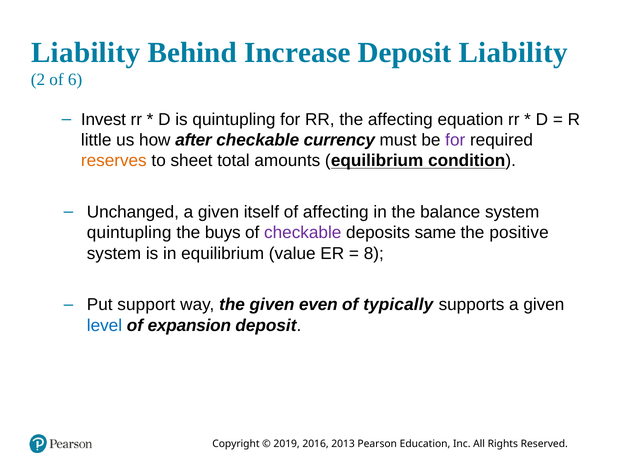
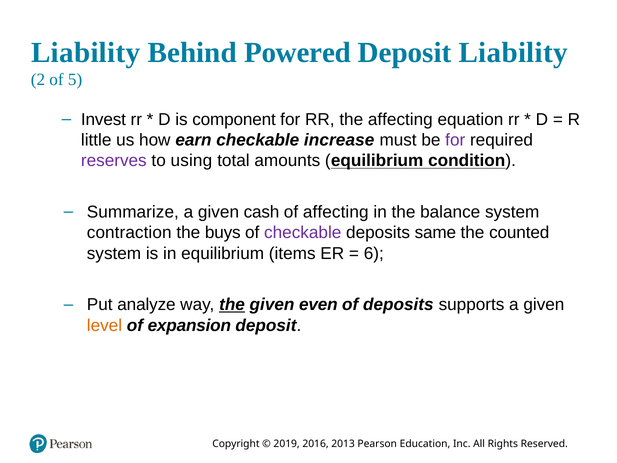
Increase: Increase -> Powered
6: 6 -> 5
is quintupling: quintupling -> component
after: after -> earn
currency: currency -> increase
reserves colour: orange -> purple
sheet: sheet -> using
Unchanged: Unchanged -> Summarize
itself: itself -> cash
quintupling at (129, 233): quintupling -> contraction
positive: positive -> counted
value: value -> items
8: 8 -> 6
support: support -> analyze
the at (232, 305) underline: none -> present
of typically: typically -> deposits
level colour: blue -> orange
